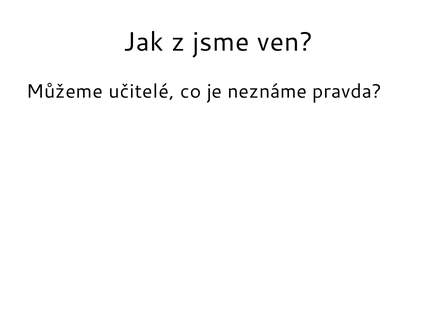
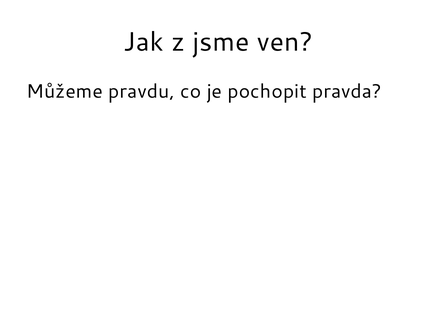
učitelé: učitelé -> pravdu
neznáme: neznáme -> pochopit
